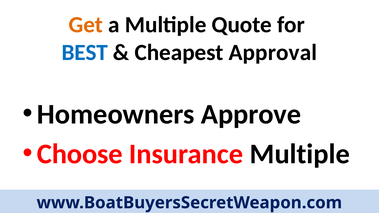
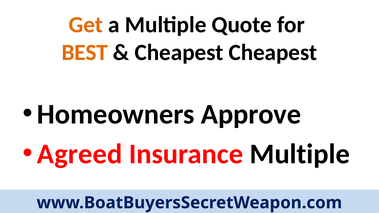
BEST colour: blue -> orange
Cheapest Approval: Approval -> Cheapest
Choose: Choose -> Agreed
